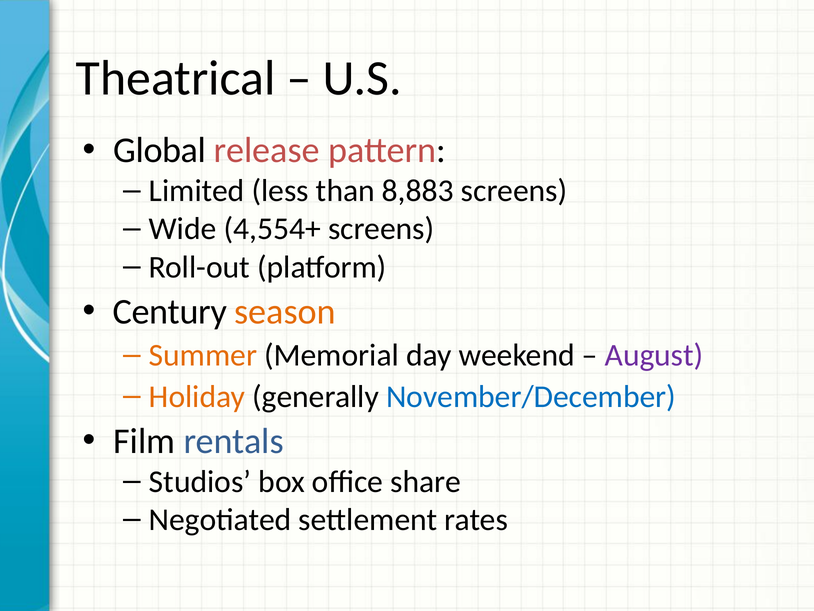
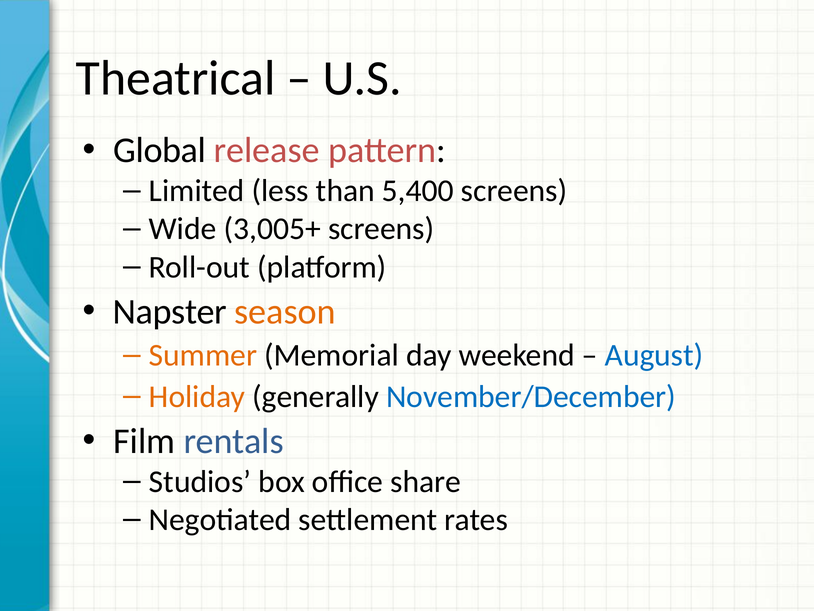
8,883: 8,883 -> 5,400
4,554+: 4,554+ -> 3,005+
Century: Century -> Napster
August colour: purple -> blue
